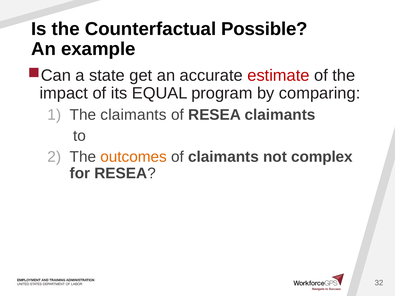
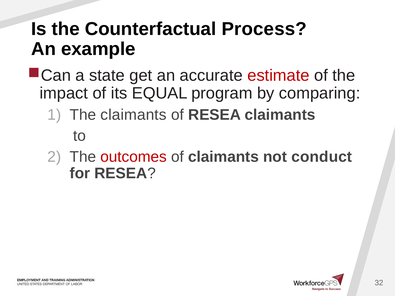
Possible: Possible -> Process
outcomes colour: orange -> red
complex: complex -> conduct
